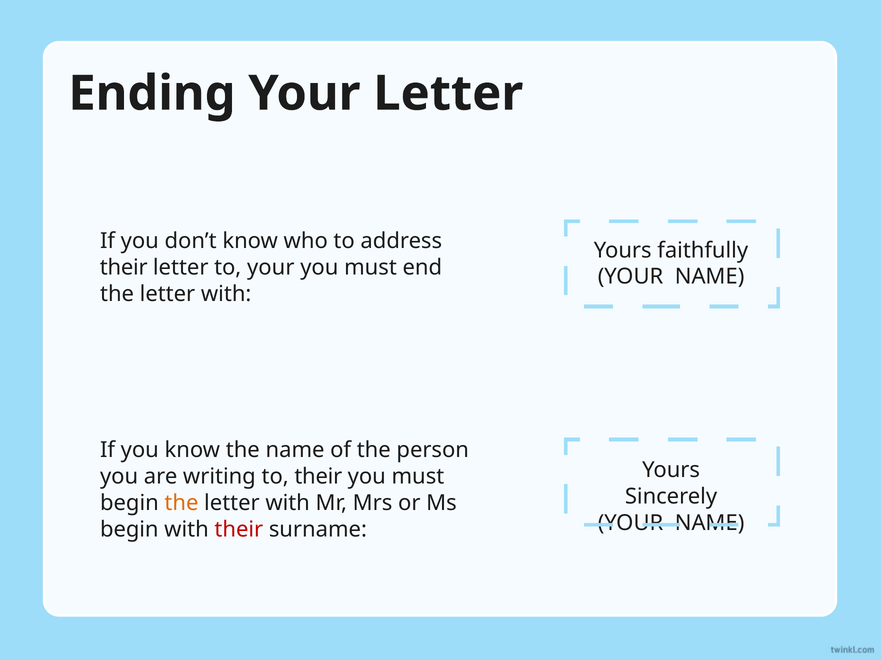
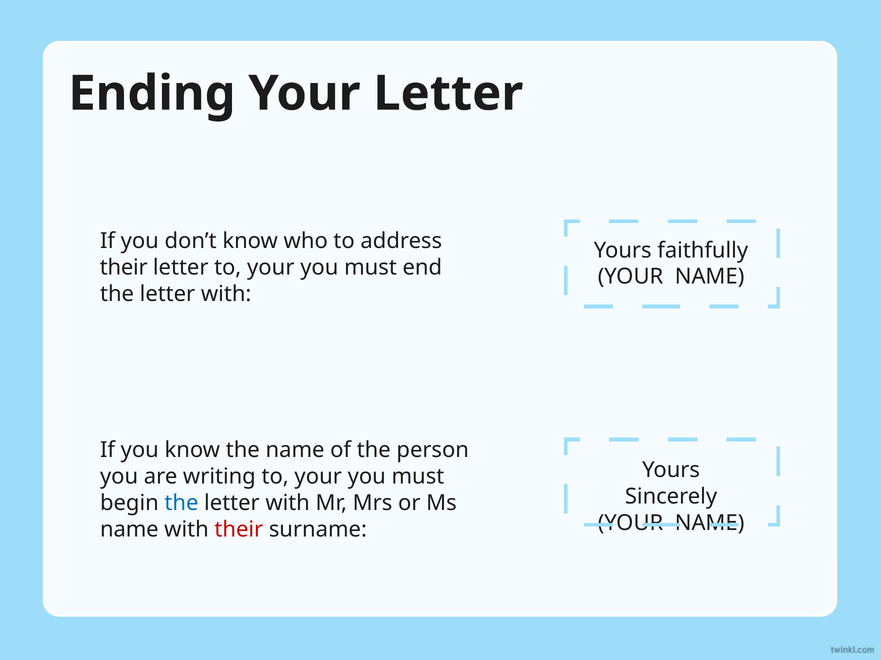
writing to their: their -> your
the at (181, 504) colour: orange -> blue
begin at (129, 530): begin -> name
